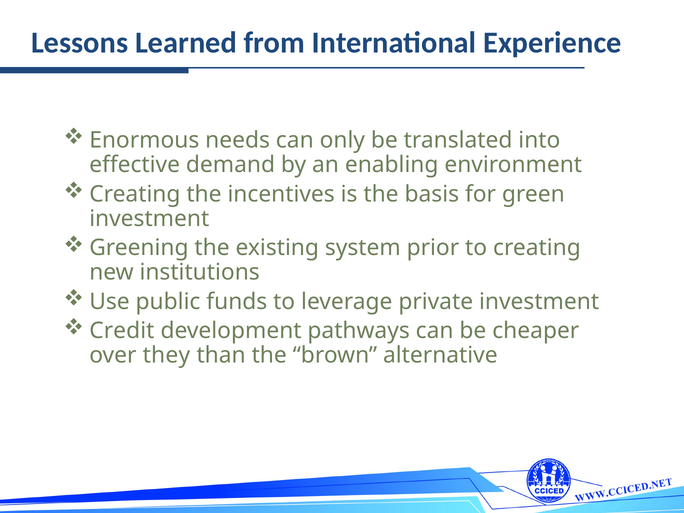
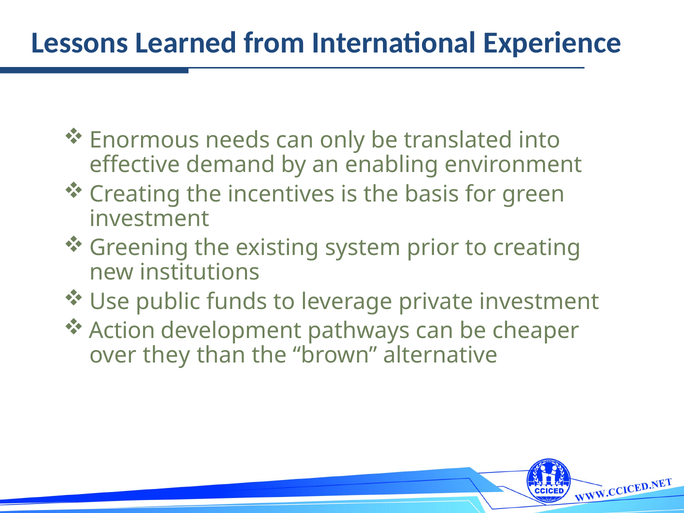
Credit: Credit -> Action
